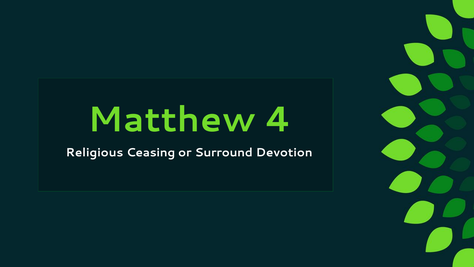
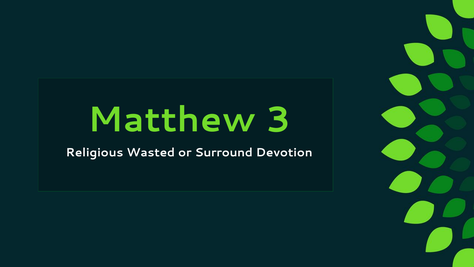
4: 4 -> 3
Ceasing: Ceasing -> Wasted
